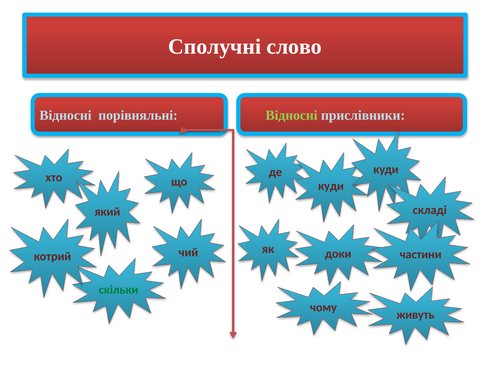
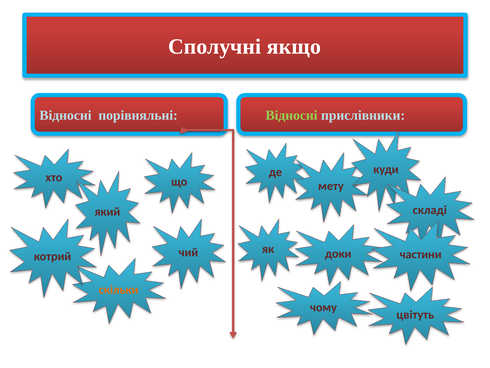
слово: слово -> якщо
куди at (331, 186): куди -> мету
скільки colour: green -> orange
живуть: живуть -> цвітуть
